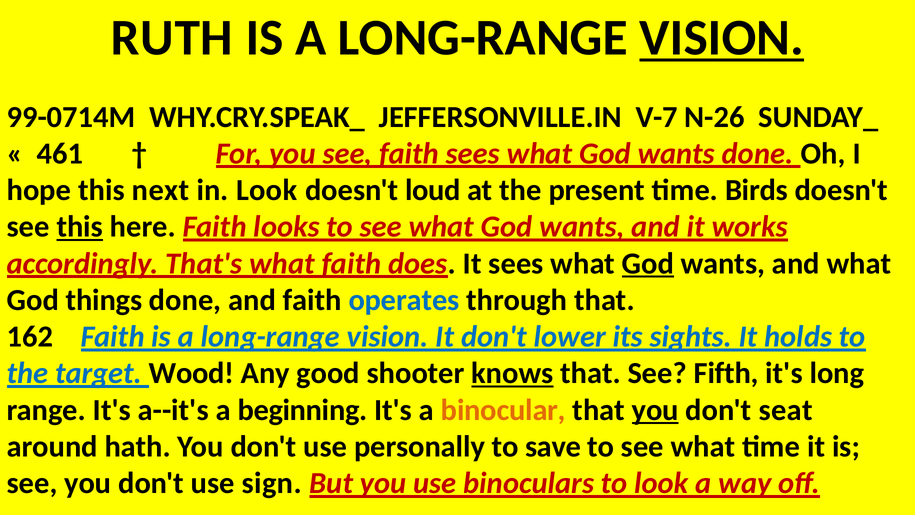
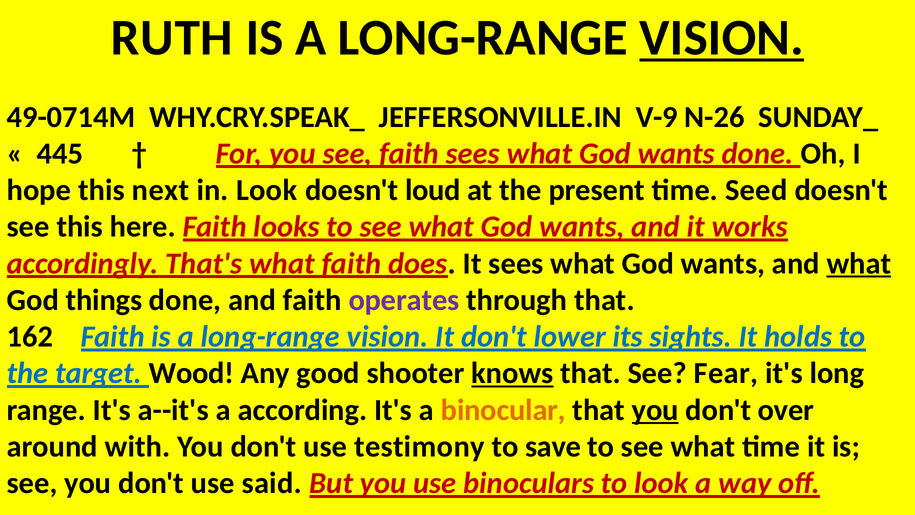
99-0714M: 99-0714M -> 49-0714M
V-7: V-7 -> V-9
461: 461 -> 445
Birds: Birds -> Seed
this at (80, 227) underline: present -> none
God at (648, 263) underline: present -> none
what at (859, 263) underline: none -> present
operates colour: blue -> purple
Fifth: Fifth -> Fear
beginning: beginning -> according
seat: seat -> over
hath: hath -> with
personally: personally -> testimony
sign: sign -> said
